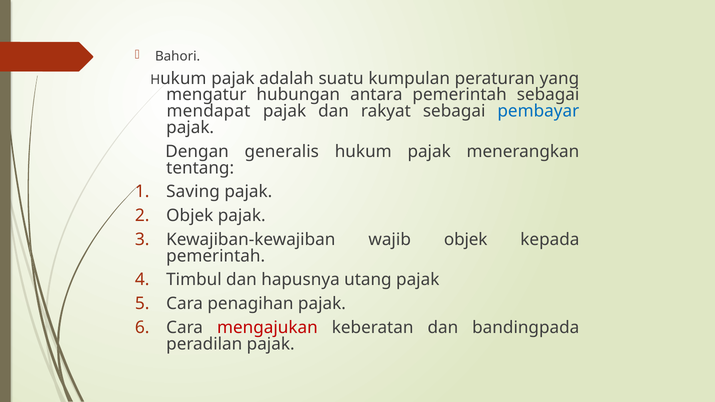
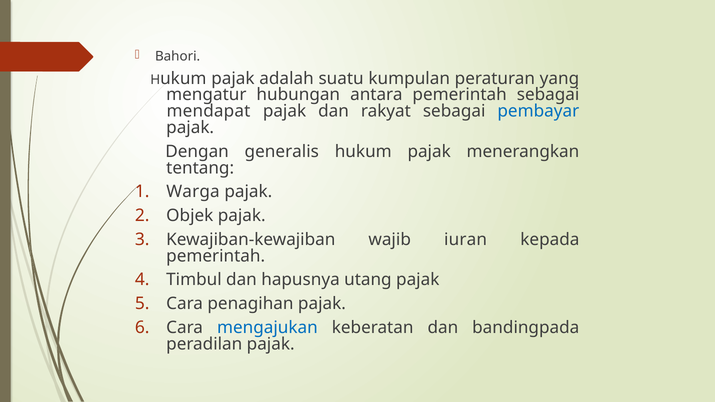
Saving: Saving -> Warga
wajib objek: objek -> iuran
mengajukan colour: red -> blue
